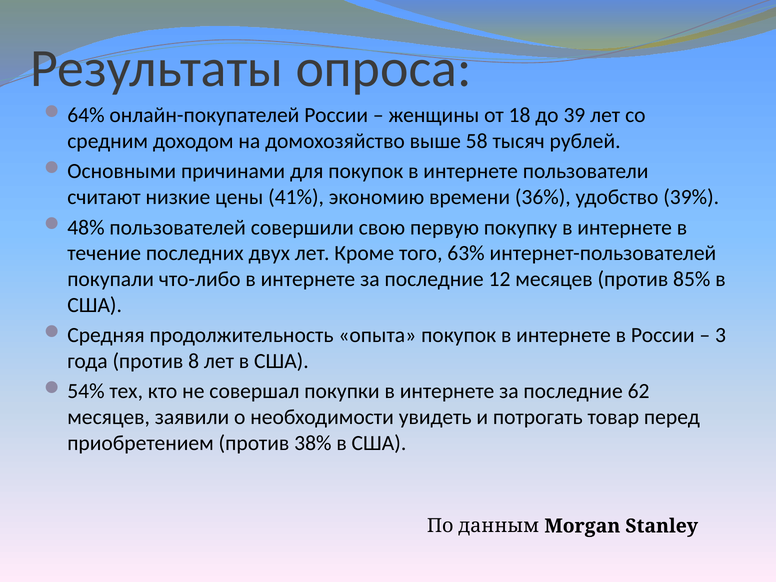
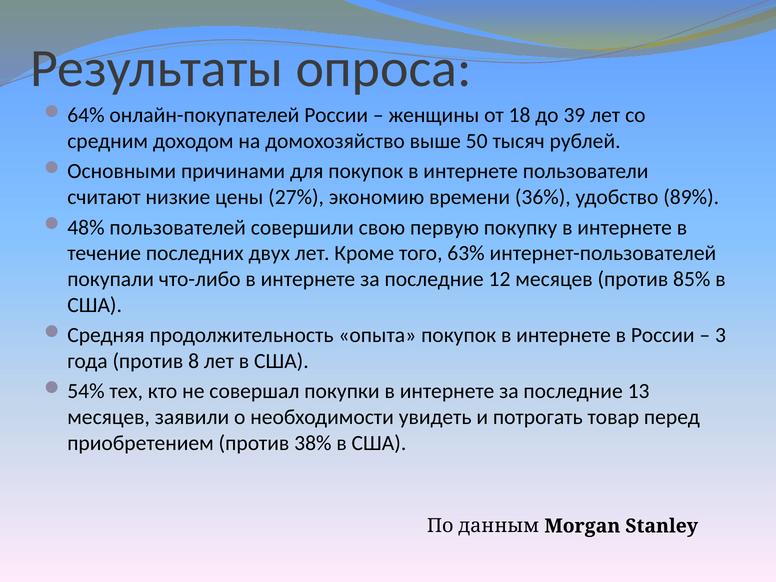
58: 58 -> 50
41%: 41% -> 27%
39%: 39% -> 89%
62: 62 -> 13
